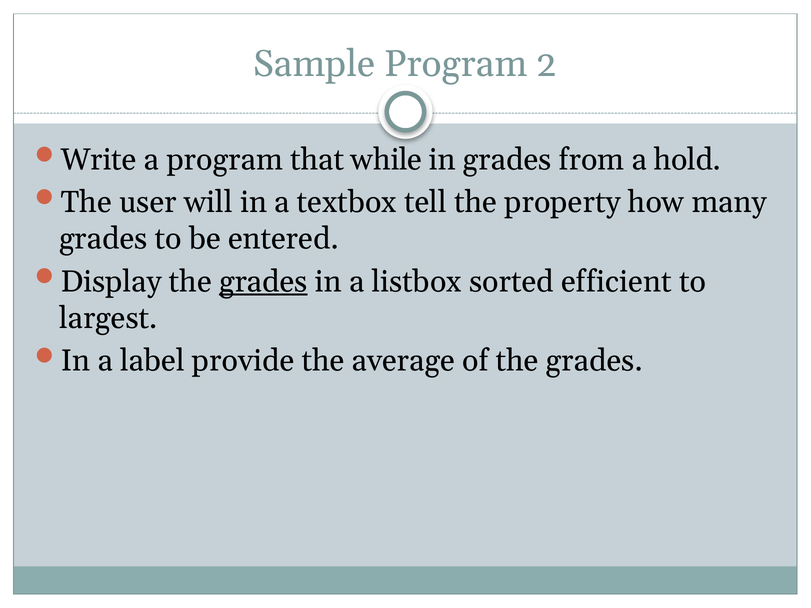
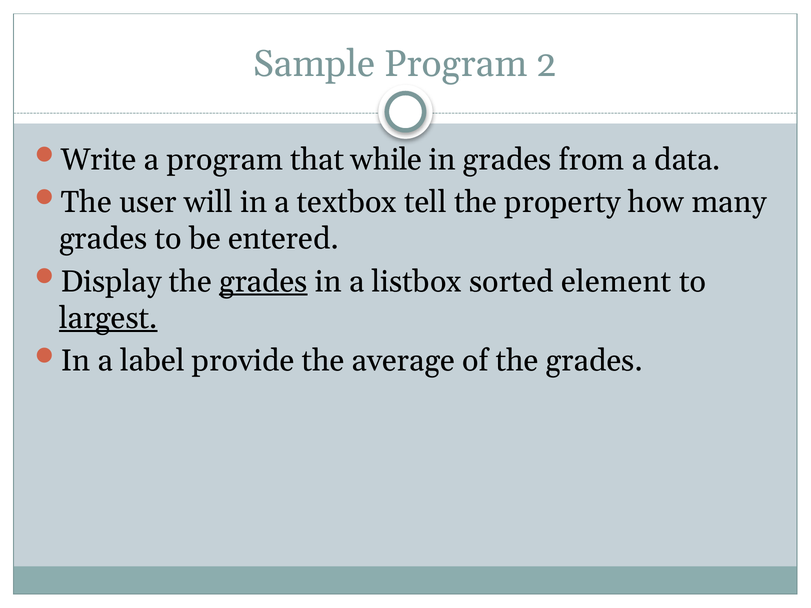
hold: hold -> data
efficient: efficient -> element
largest underline: none -> present
